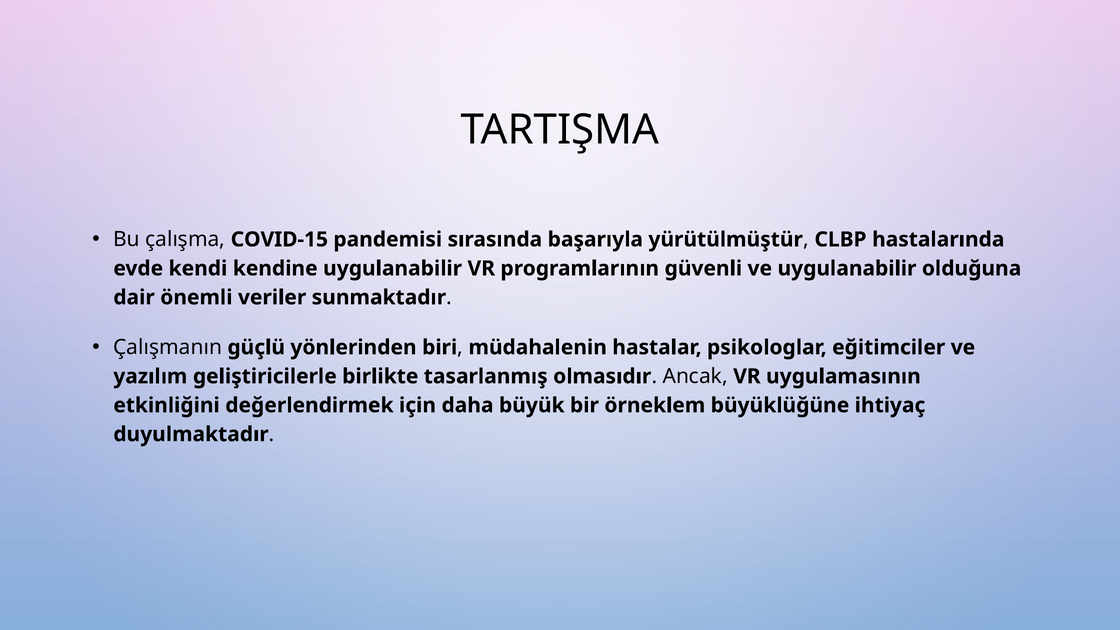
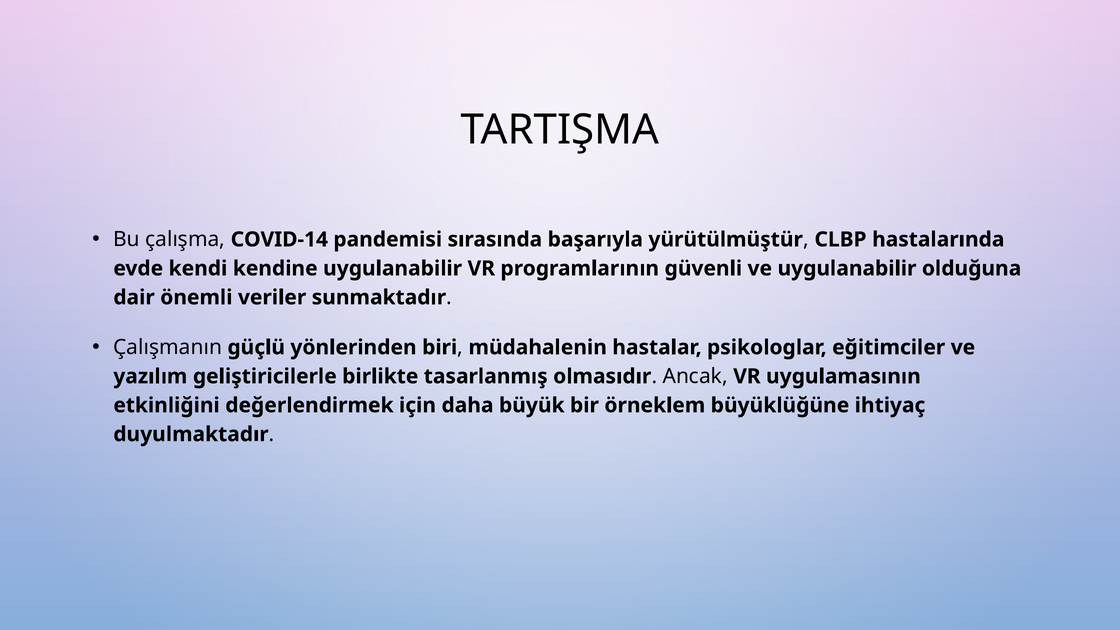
COVID-15: COVID-15 -> COVID-14
